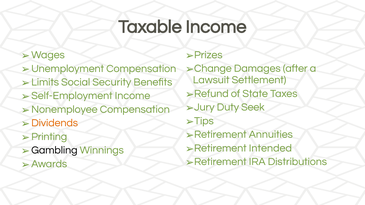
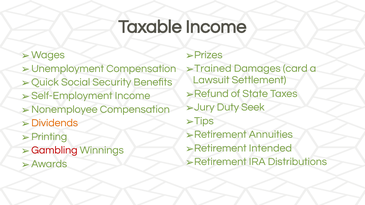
Change: Change -> Trained
after: after -> card
Limits: Limits -> Quick
Gambling colour: black -> red
